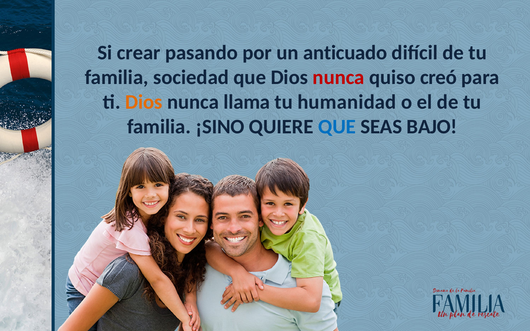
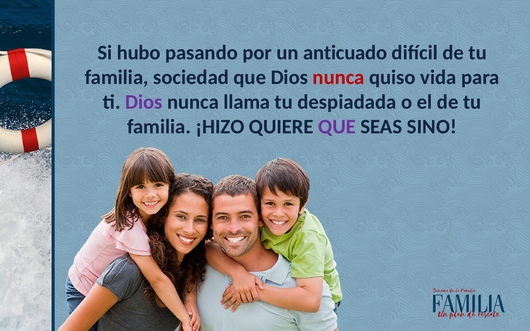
crear: crear -> hubo
creó: creó -> vida
Dios at (144, 102) colour: orange -> purple
humanidad: humanidad -> despiadada
¡SINO: ¡SINO -> ¡HIZO
QUE at (337, 127) colour: blue -> purple
BAJO: BAJO -> SINO
